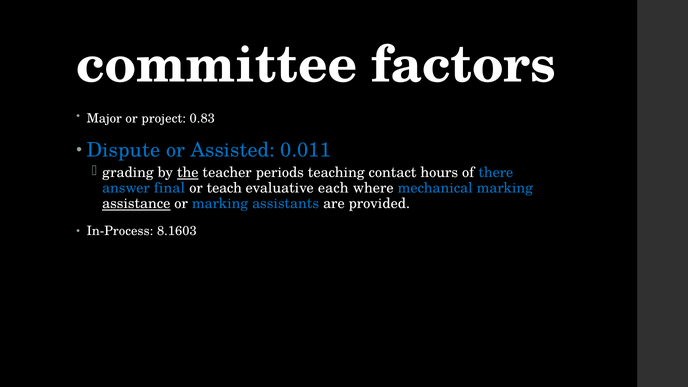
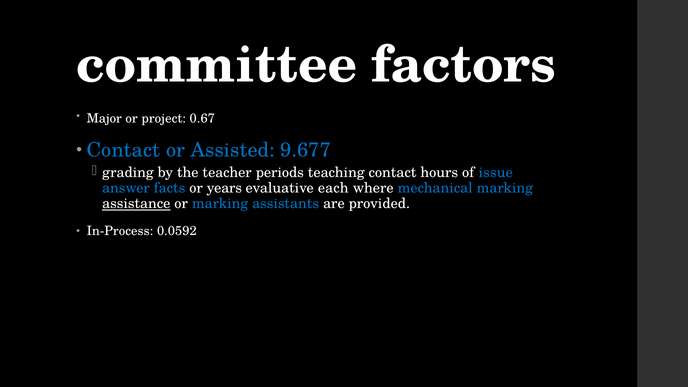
0.83: 0.83 -> 0.67
Dispute at (123, 150): Dispute -> Contact
0.011: 0.011 -> 9.677
the underline: present -> none
there: there -> issue
final: final -> facts
teach: teach -> years
8.1603: 8.1603 -> 0.0592
